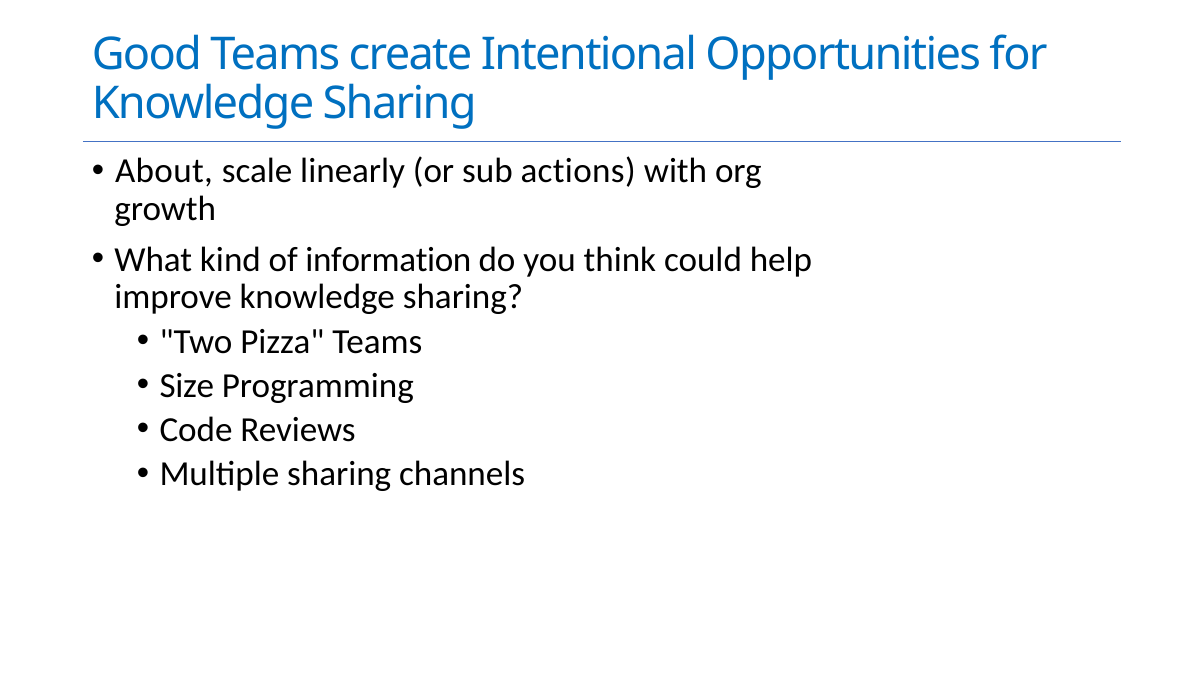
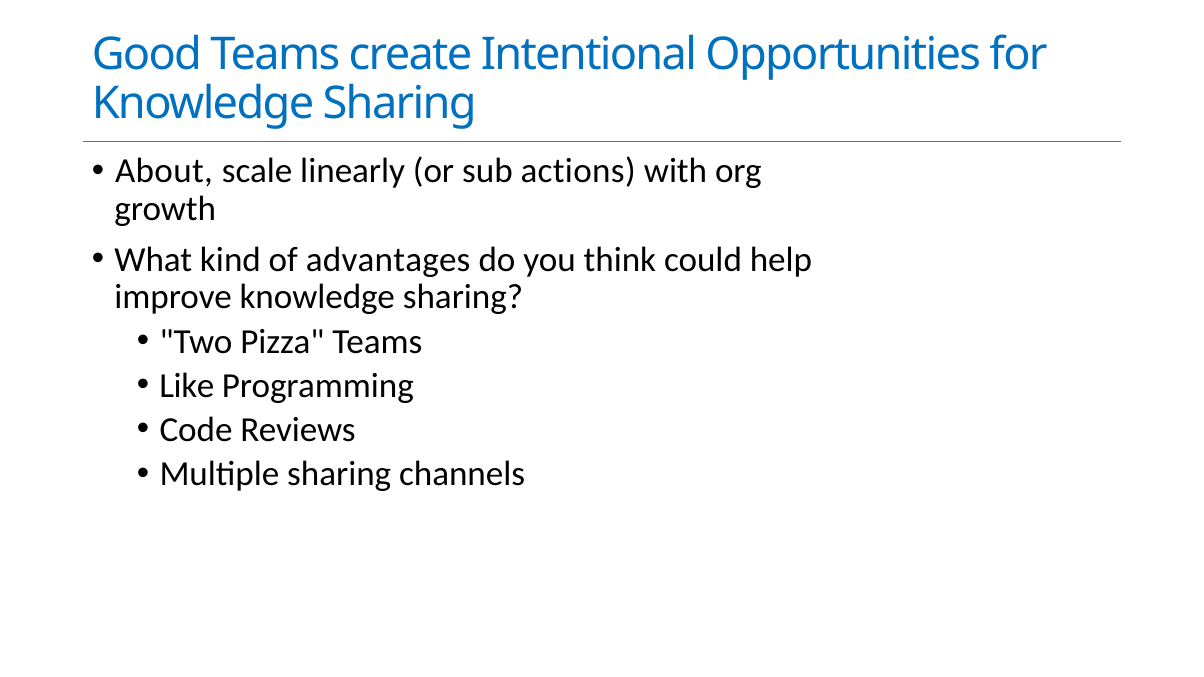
information: information -> advantages
Size: Size -> Like
